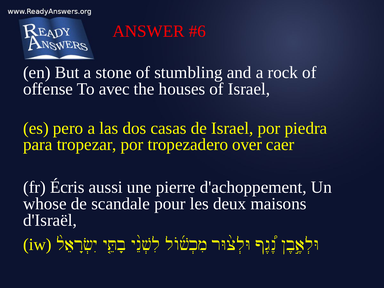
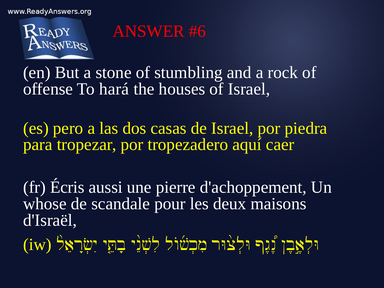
avec: avec -> hará
over: over -> aquí
